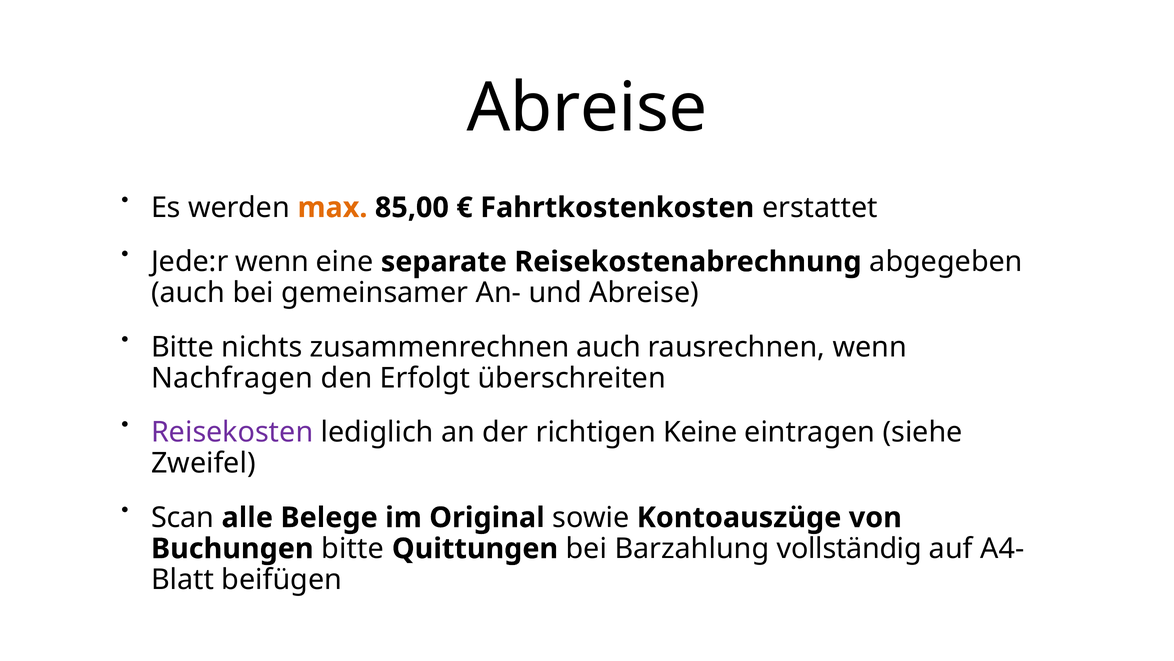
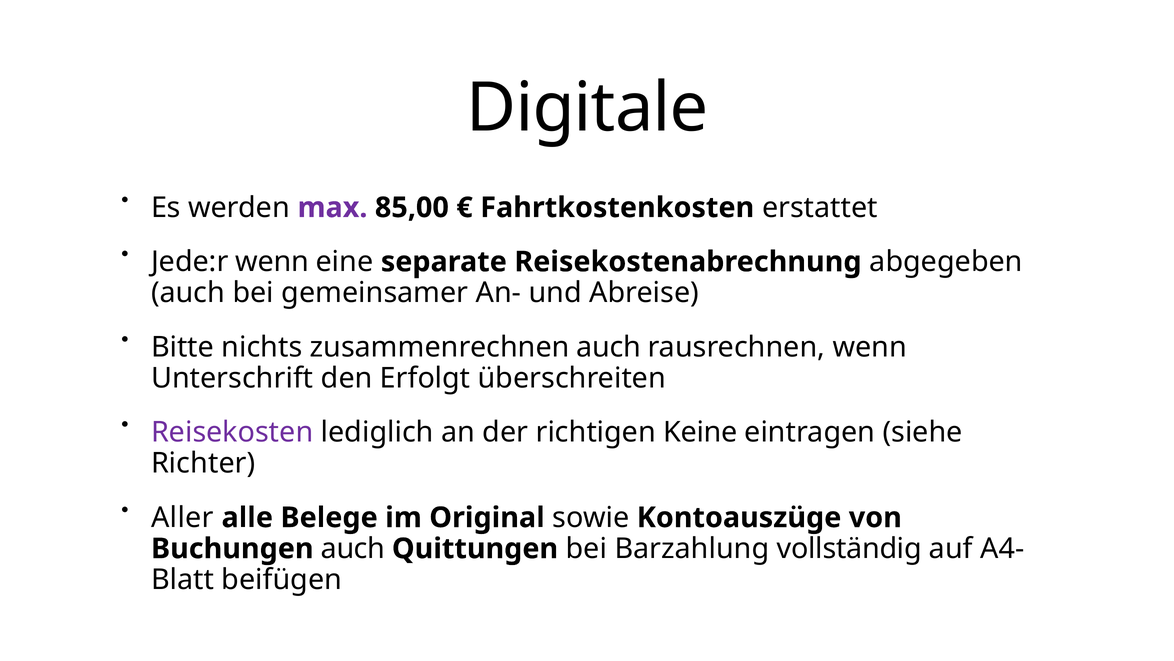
Abreise at (587, 108): Abreise -> Digitale
max colour: orange -> purple
Nachfragen: Nachfragen -> Unterschrift
Zweifel: Zweifel -> Richter
Scan: Scan -> Aller
Buchungen bitte: bitte -> auch
